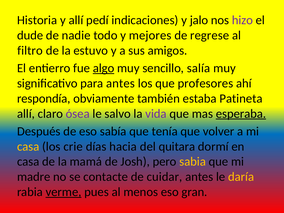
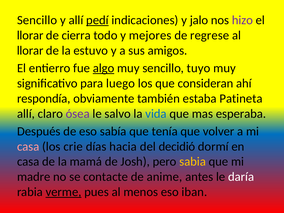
Historia at (37, 20): Historia -> Sencillo
pedí underline: none -> present
dude at (30, 35): dude -> llorar
nadie: nadie -> cierra
filtro at (30, 51): filtro -> llorar
salía: salía -> tuyo
para antes: antes -> luego
profesores: profesores -> consideran
vida colour: purple -> blue
esperaba underline: present -> none
casa at (28, 146) colour: yellow -> pink
quitara: quitara -> decidió
cuidar: cuidar -> anime
daría colour: yellow -> white
gran: gran -> iban
